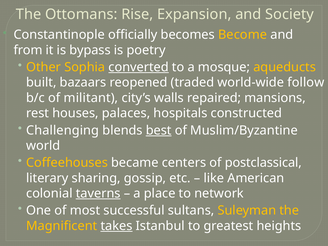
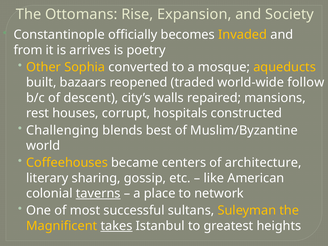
Become: Become -> Invaded
bypass: bypass -> arrives
converted underline: present -> none
militant: militant -> descent
palaces: palaces -> corrupt
best underline: present -> none
postclassical: postclassical -> architecture
